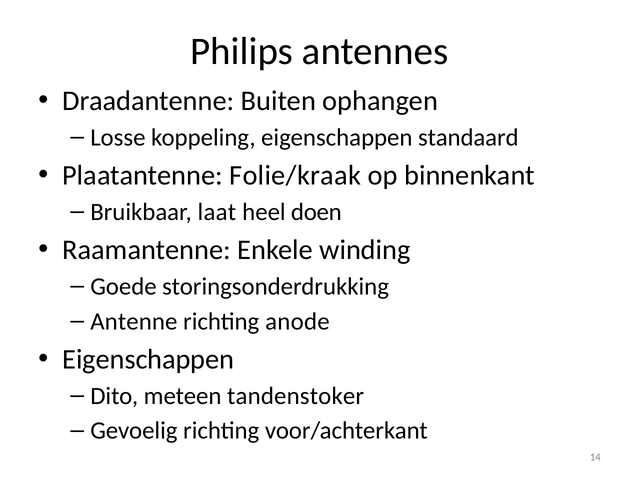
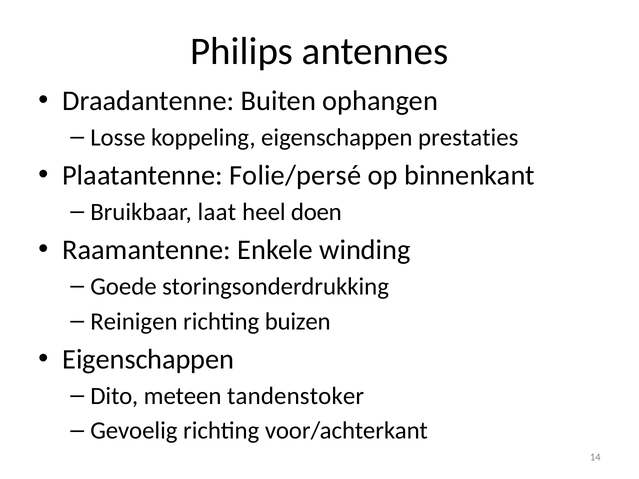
standaard: standaard -> prestaties
Folie/kraak: Folie/kraak -> Folie/persé
Antenne: Antenne -> Reinigen
anode: anode -> buizen
